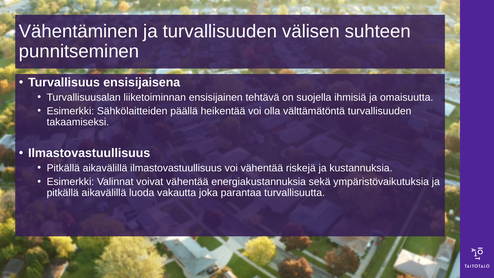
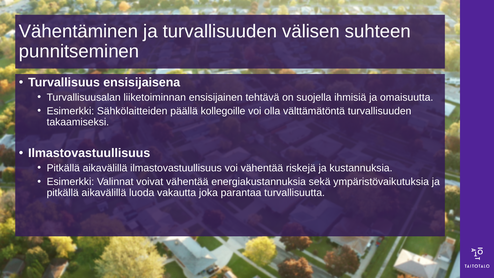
heikentää: heikentää -> kollegoille
